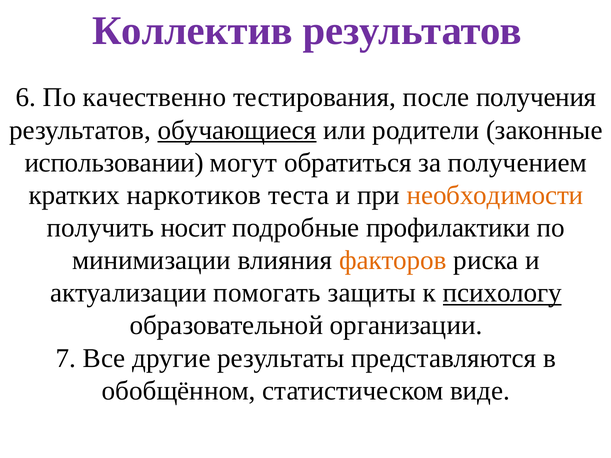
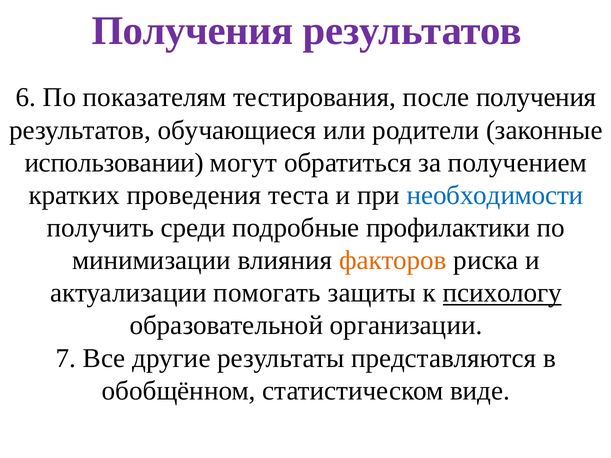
Коллектив at (192, 31): Коллектив -> Получения
качественно: качественно -> показателям
обучающиеся underline: present -> none
наркотиков: наркотиков -> проведения
необходимости colour: orange -> blue
носит: носит -> среди
